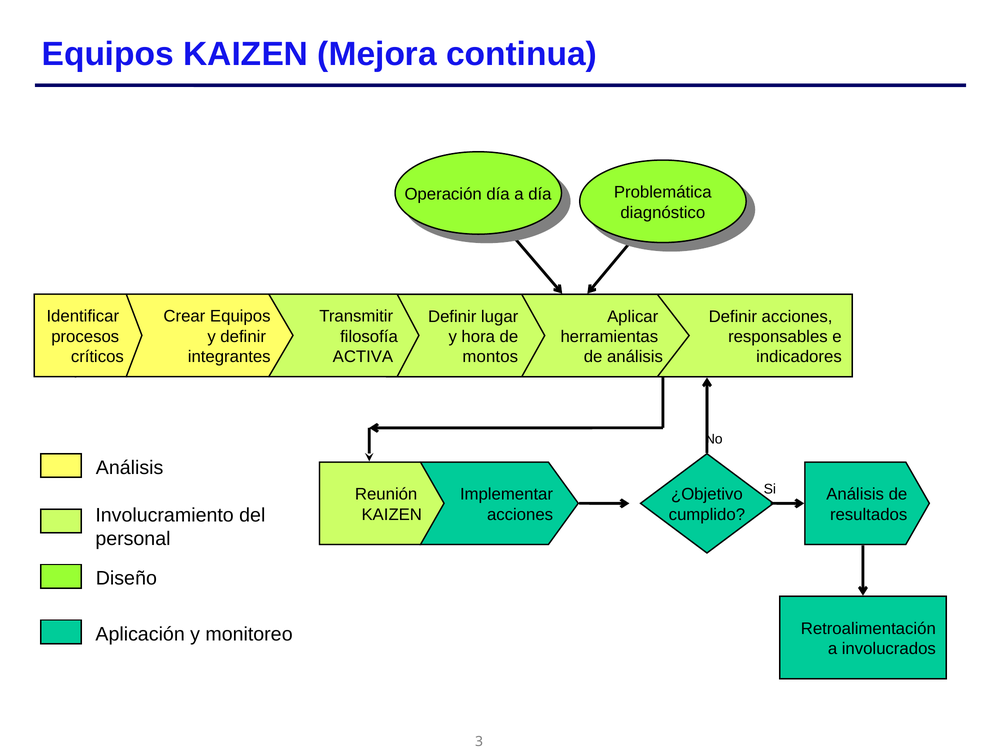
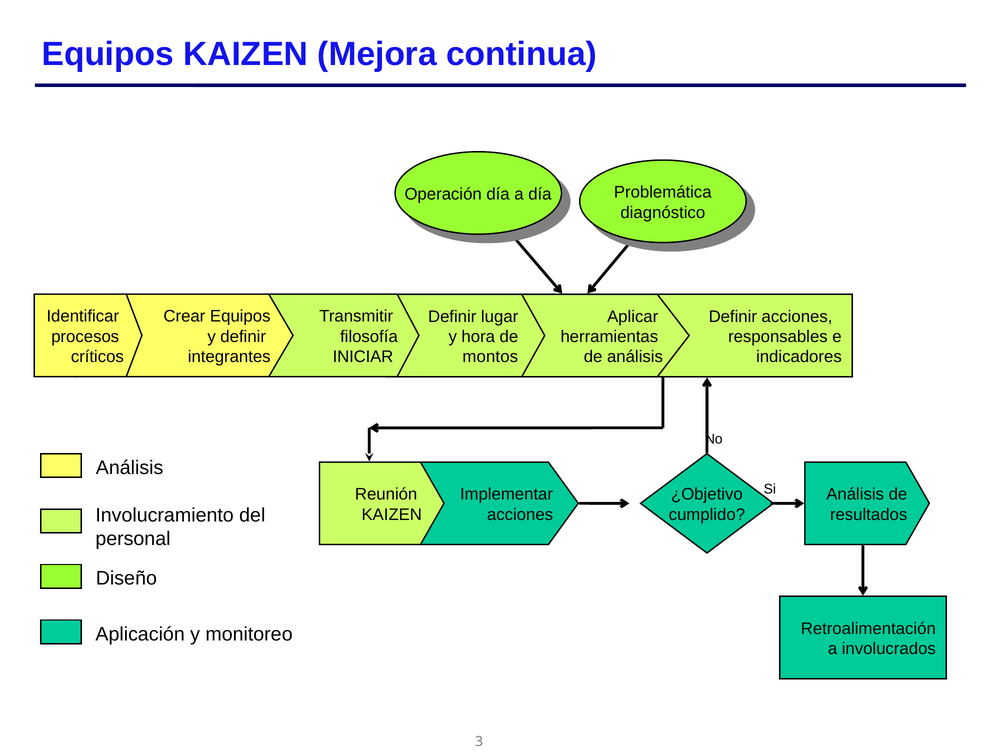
ACTIVA: ACTIVA -> INICIAR
